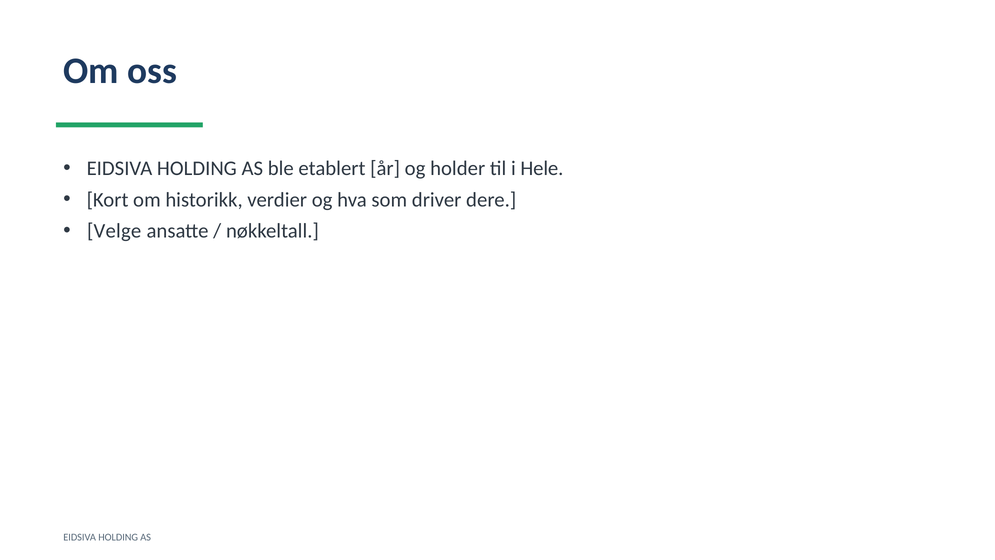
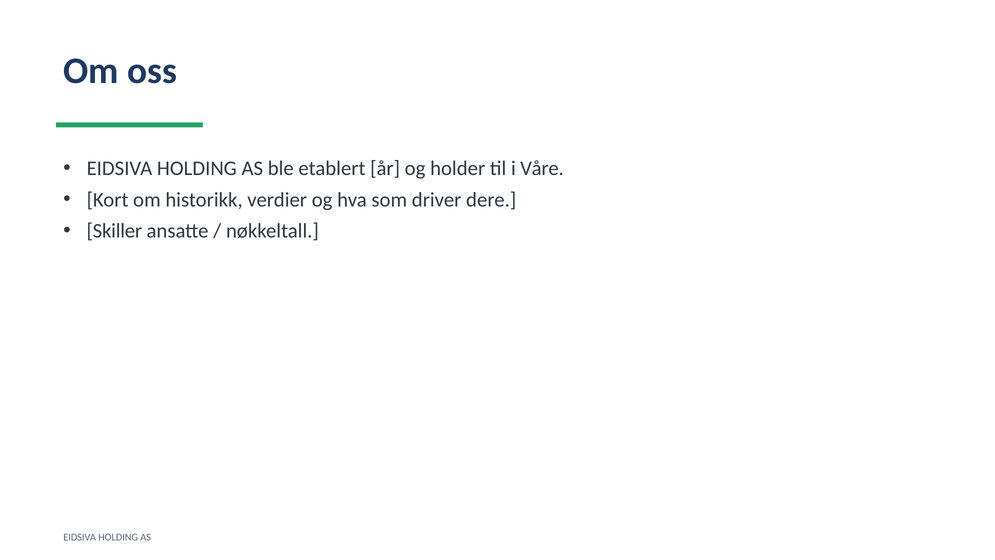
Hele: Hele -> Våre
Velge: Velge -> Skiller
